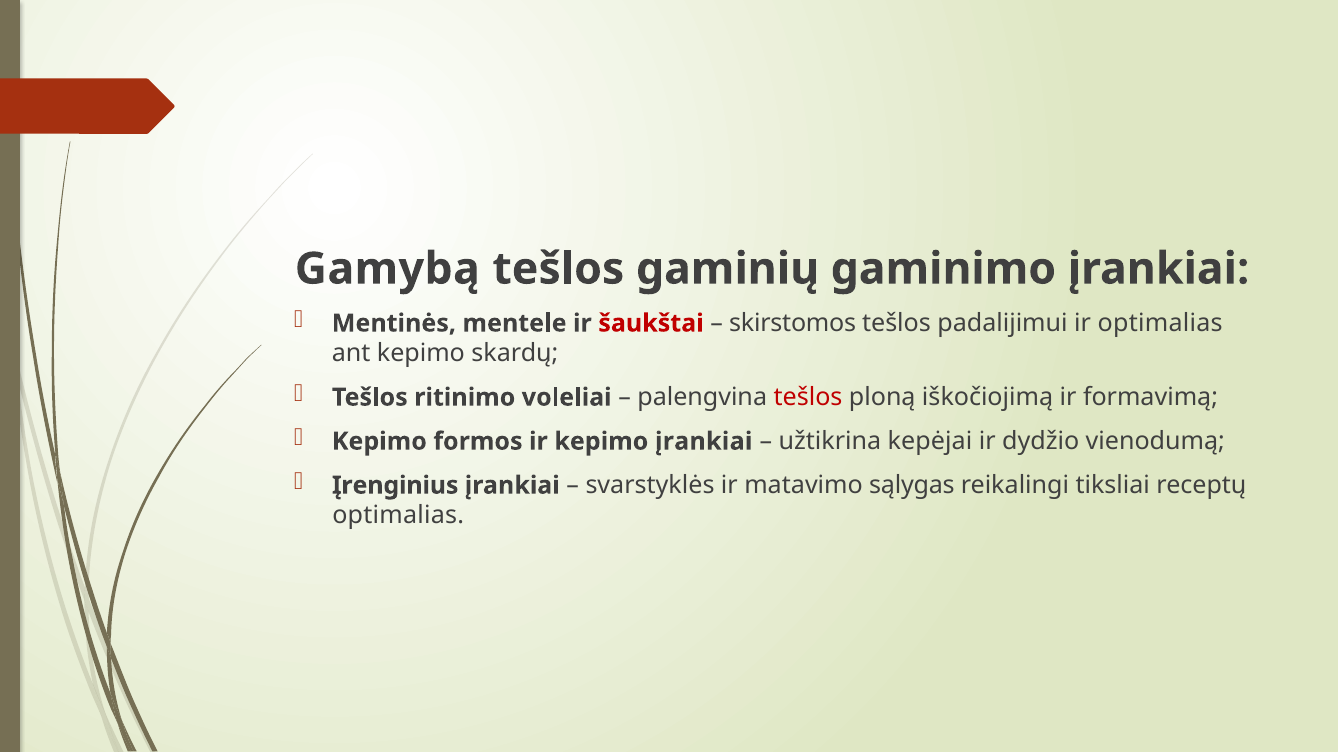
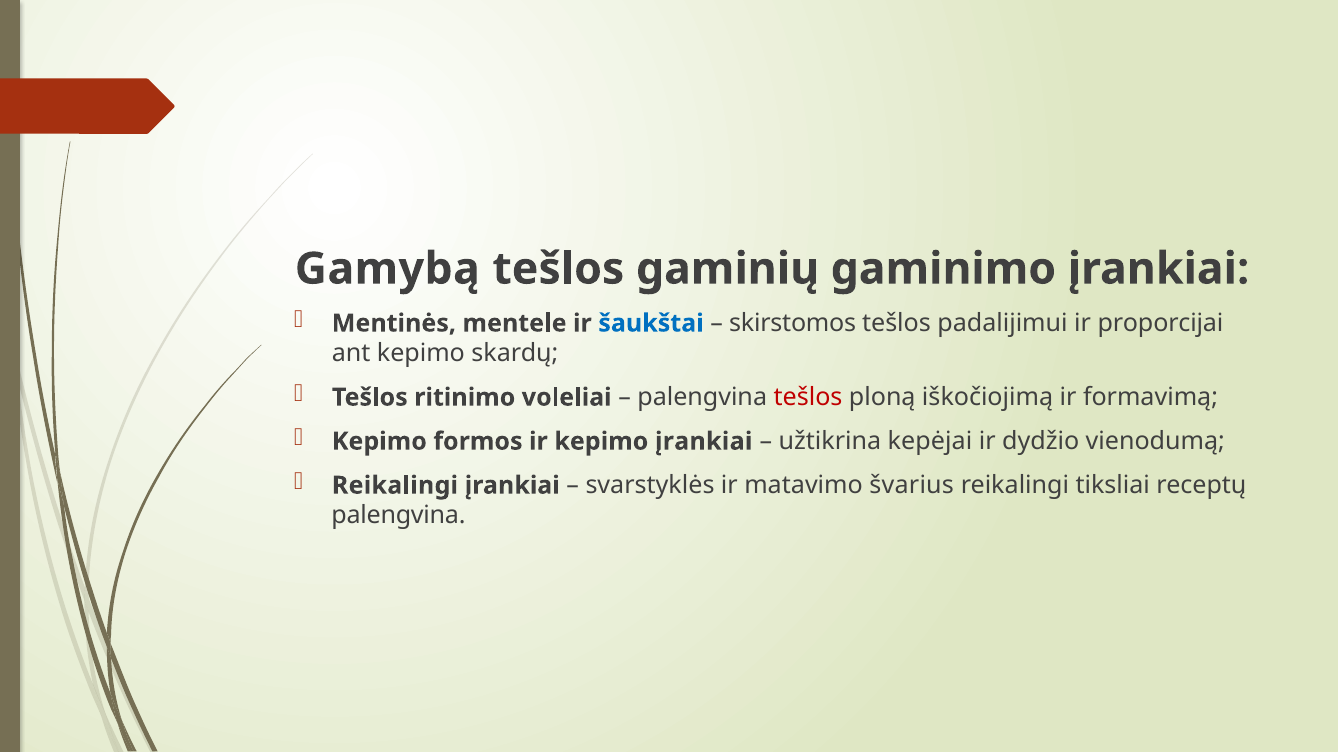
šaukštai colour: red -> blue
ir optimalias: optimalias -> proporcijai
Įrenginius at (395, 486): Įrenginius -> Reikalingi
sąlygas: sąlygas -> švarius
optimalias at (398, 516): optimalias -> palengvina
